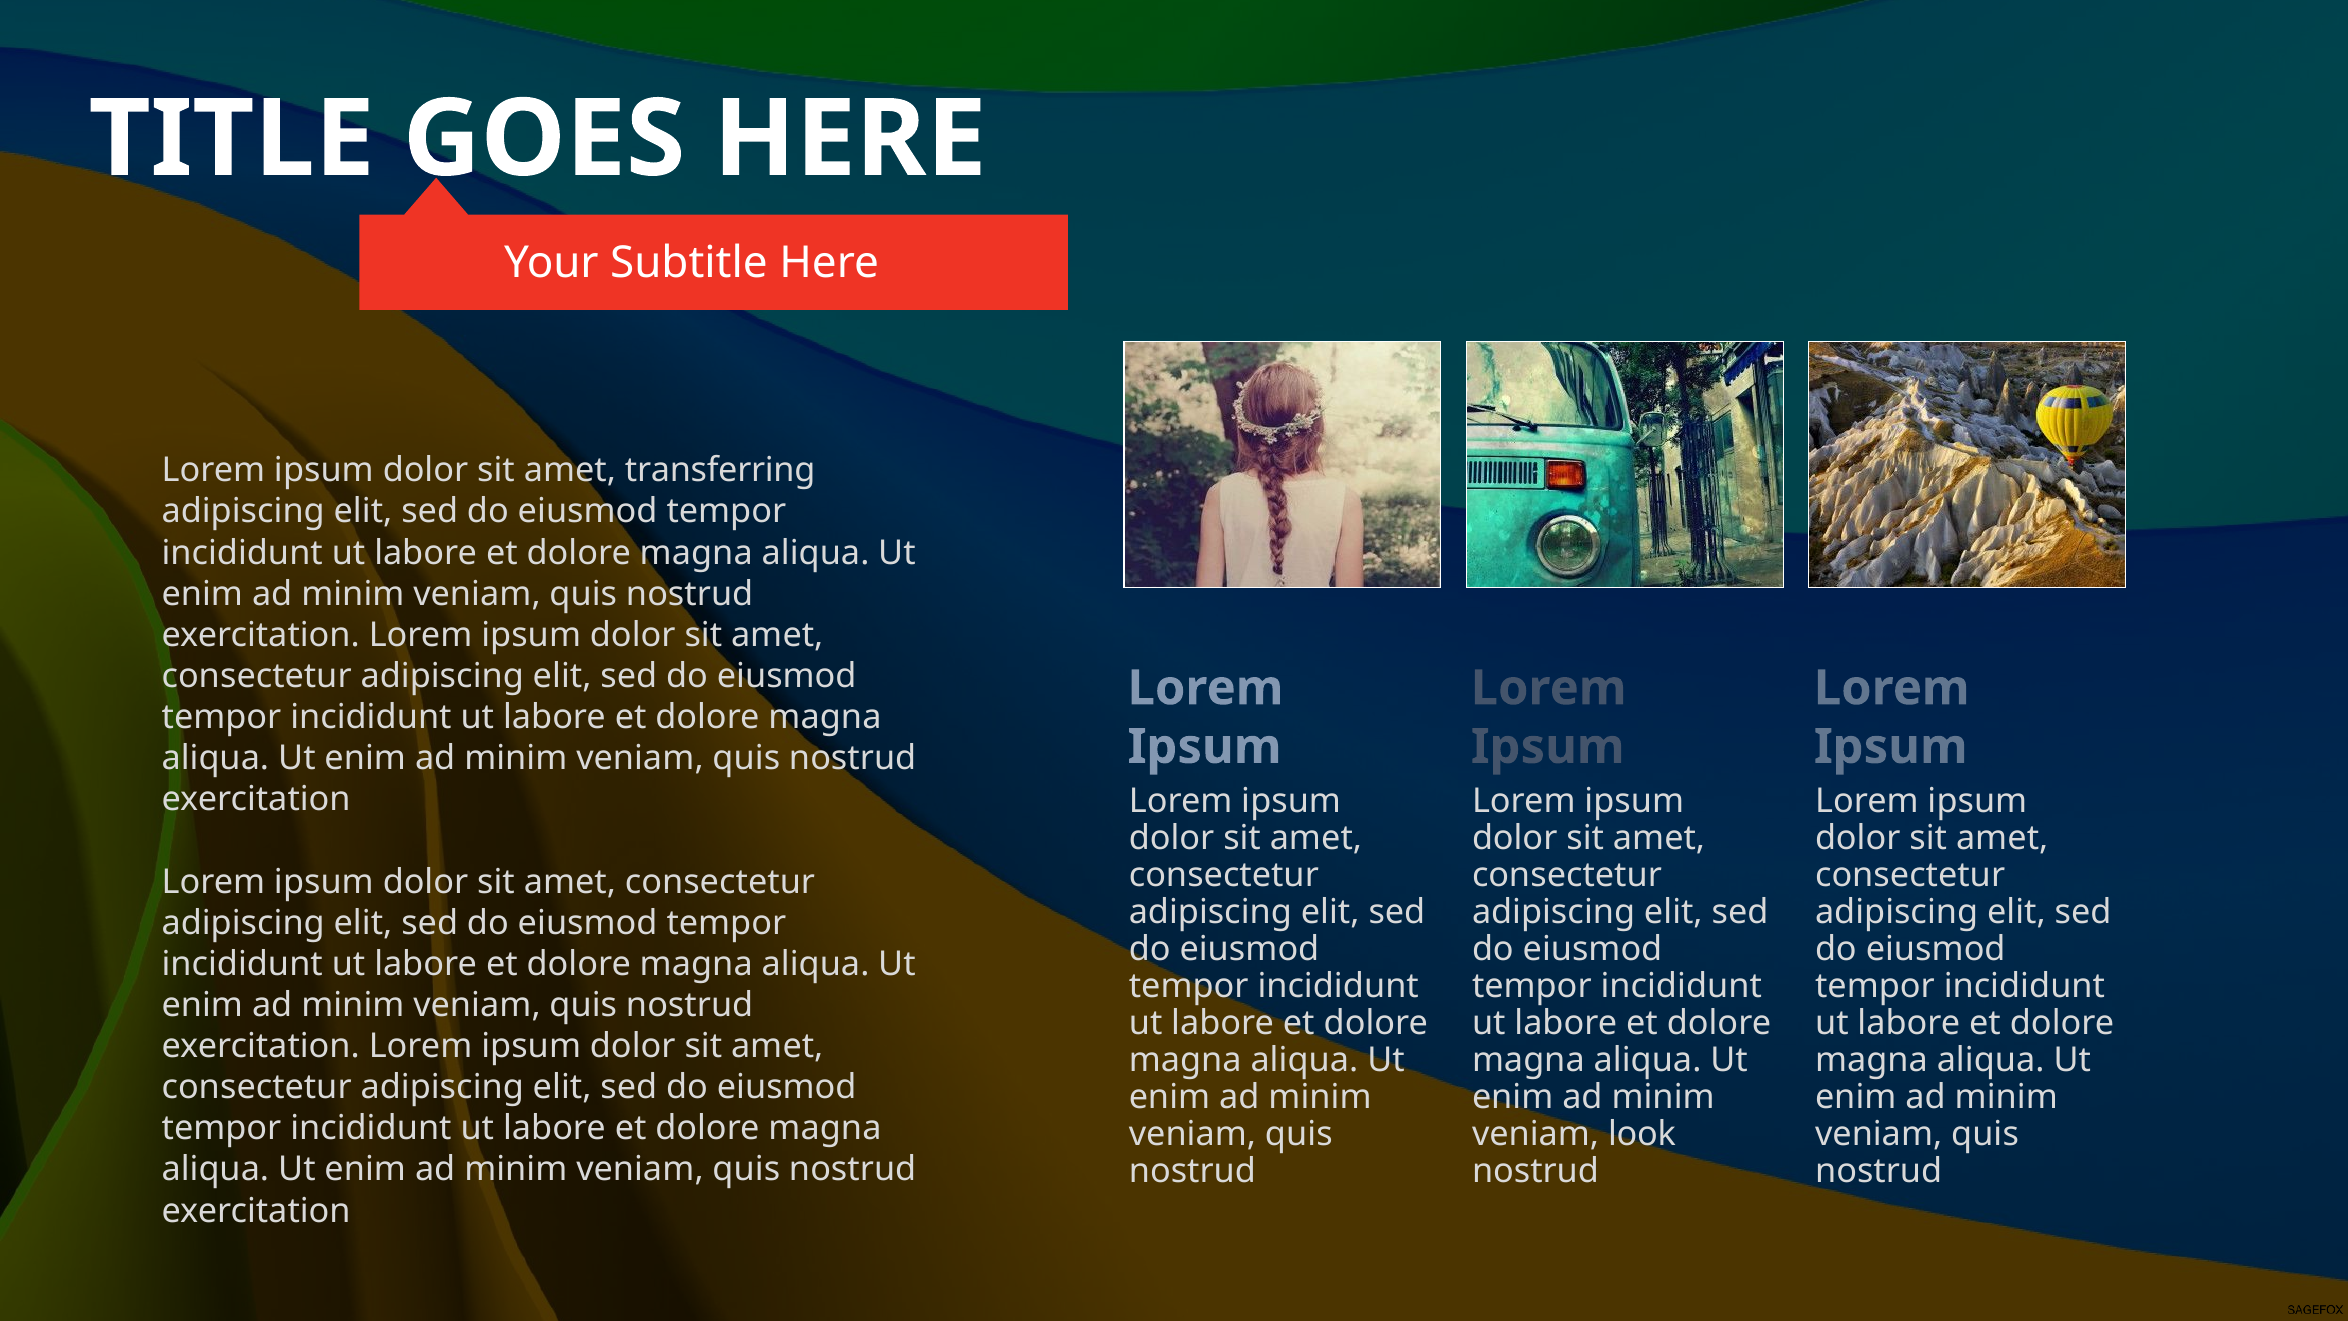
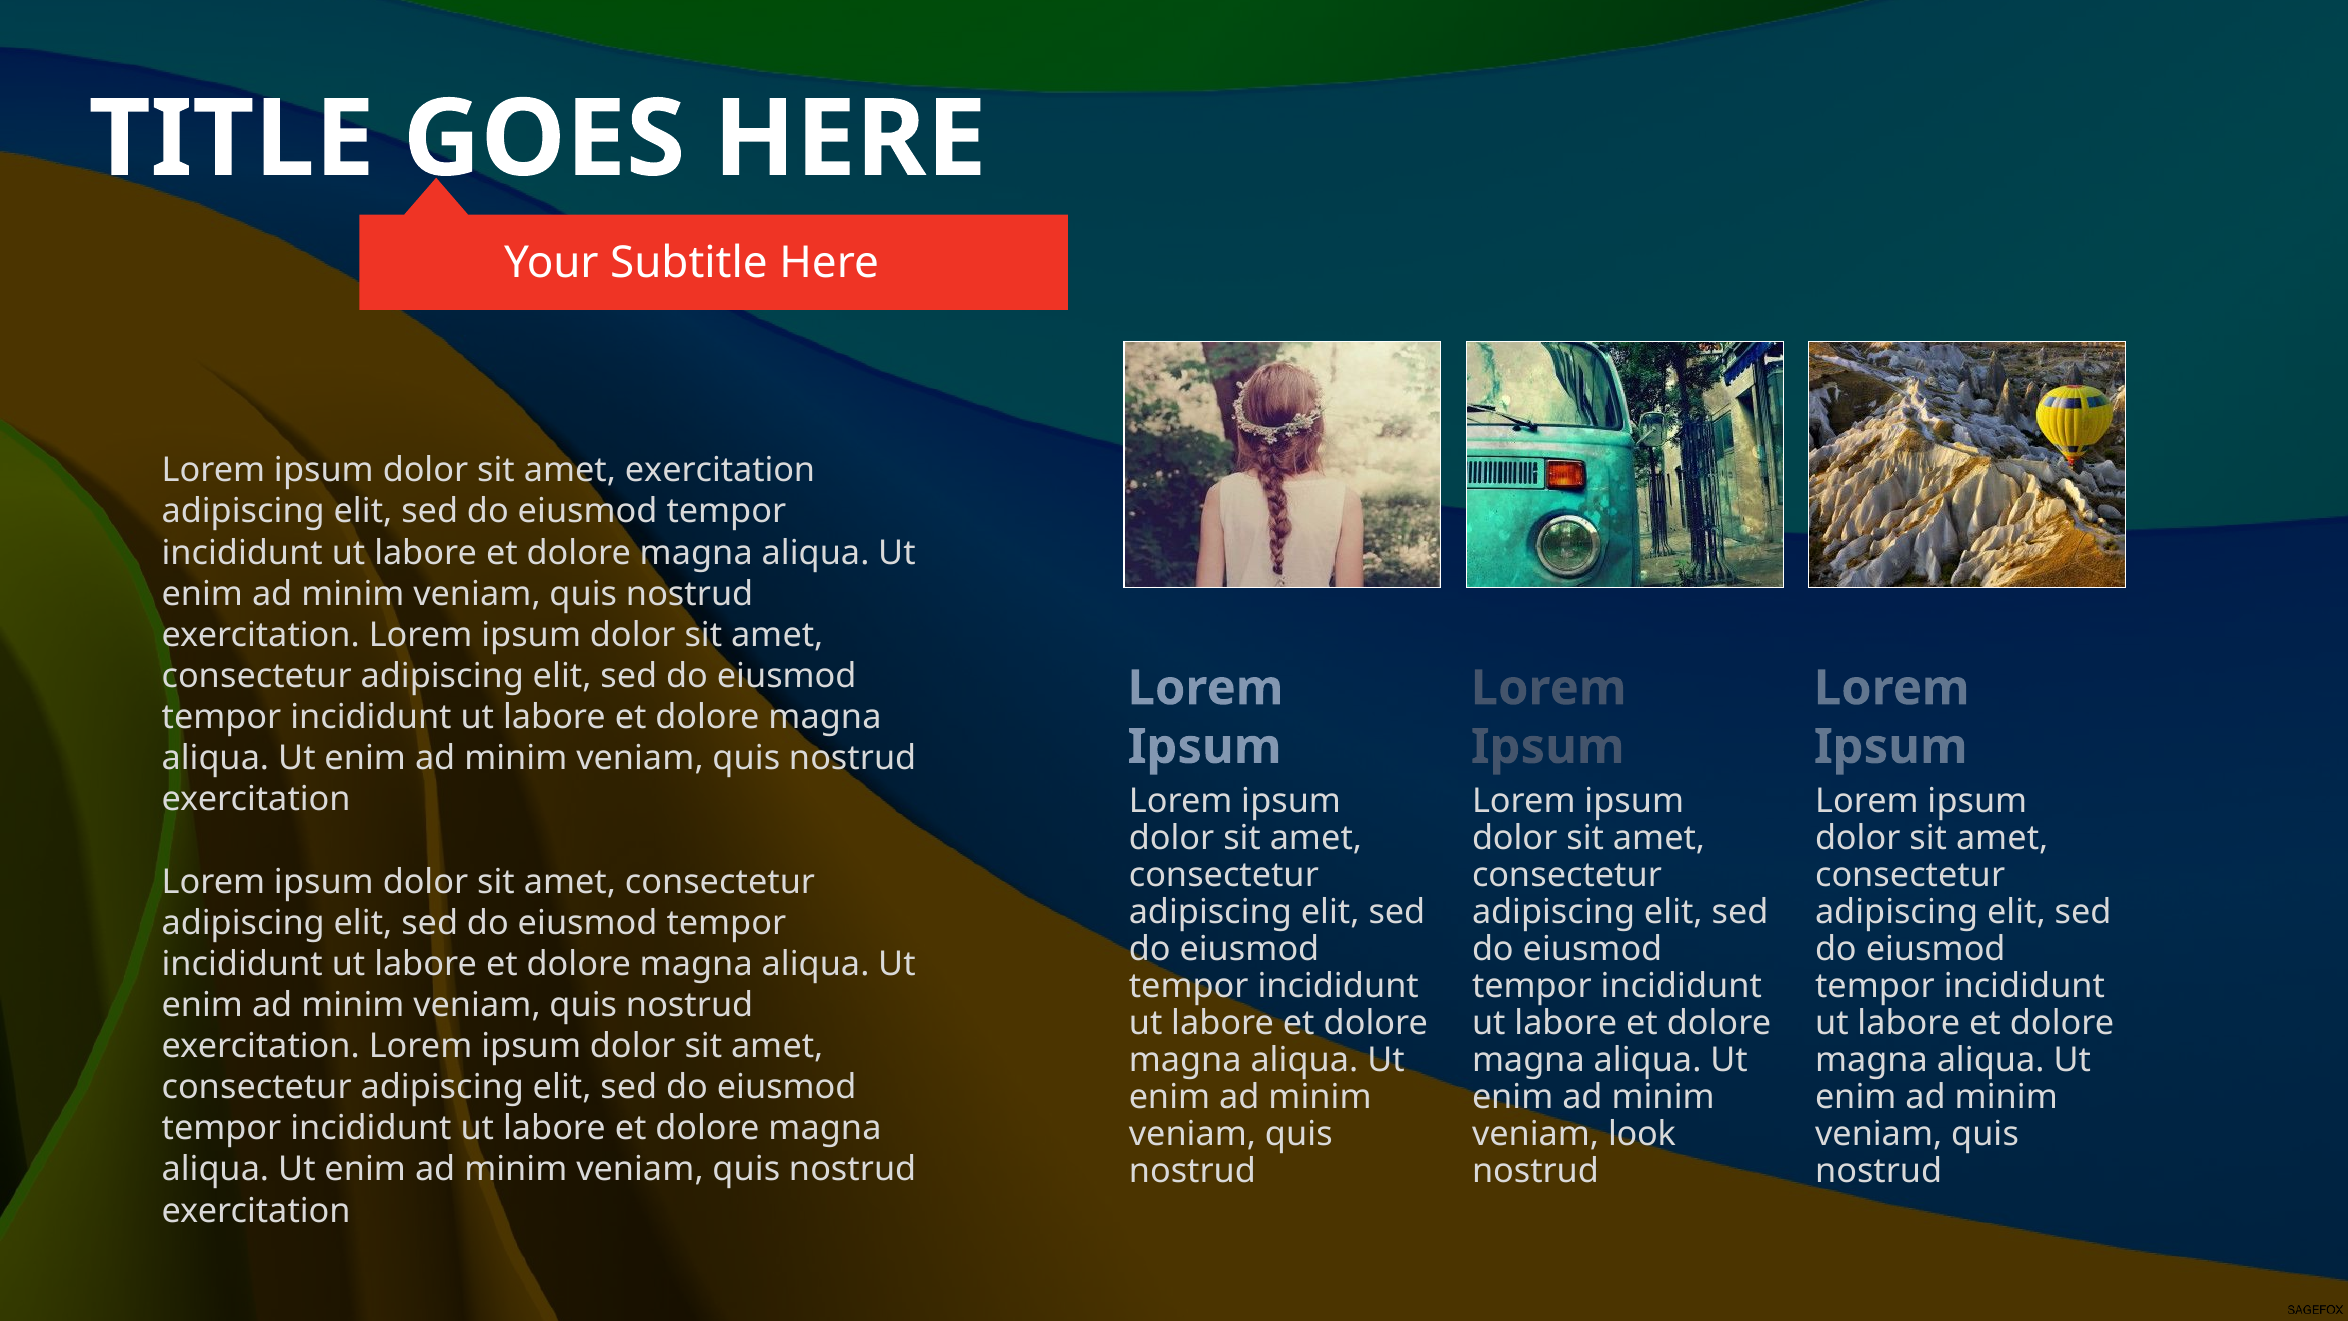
amet transferring: transferring -> exercitation
